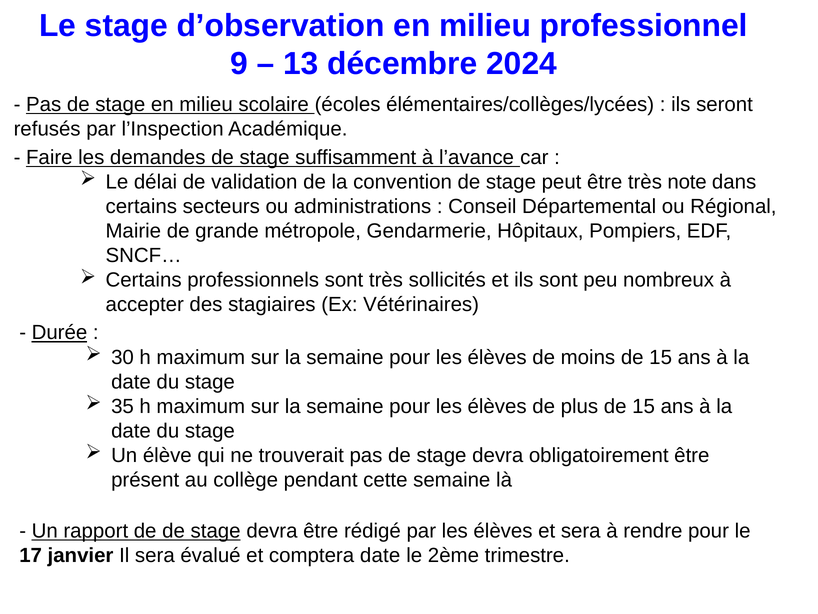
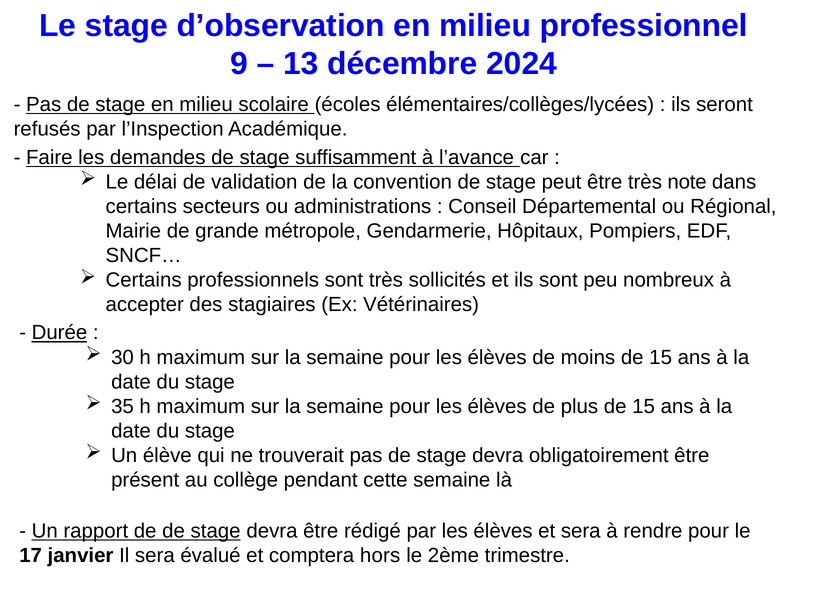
comptera date: date -> hors
